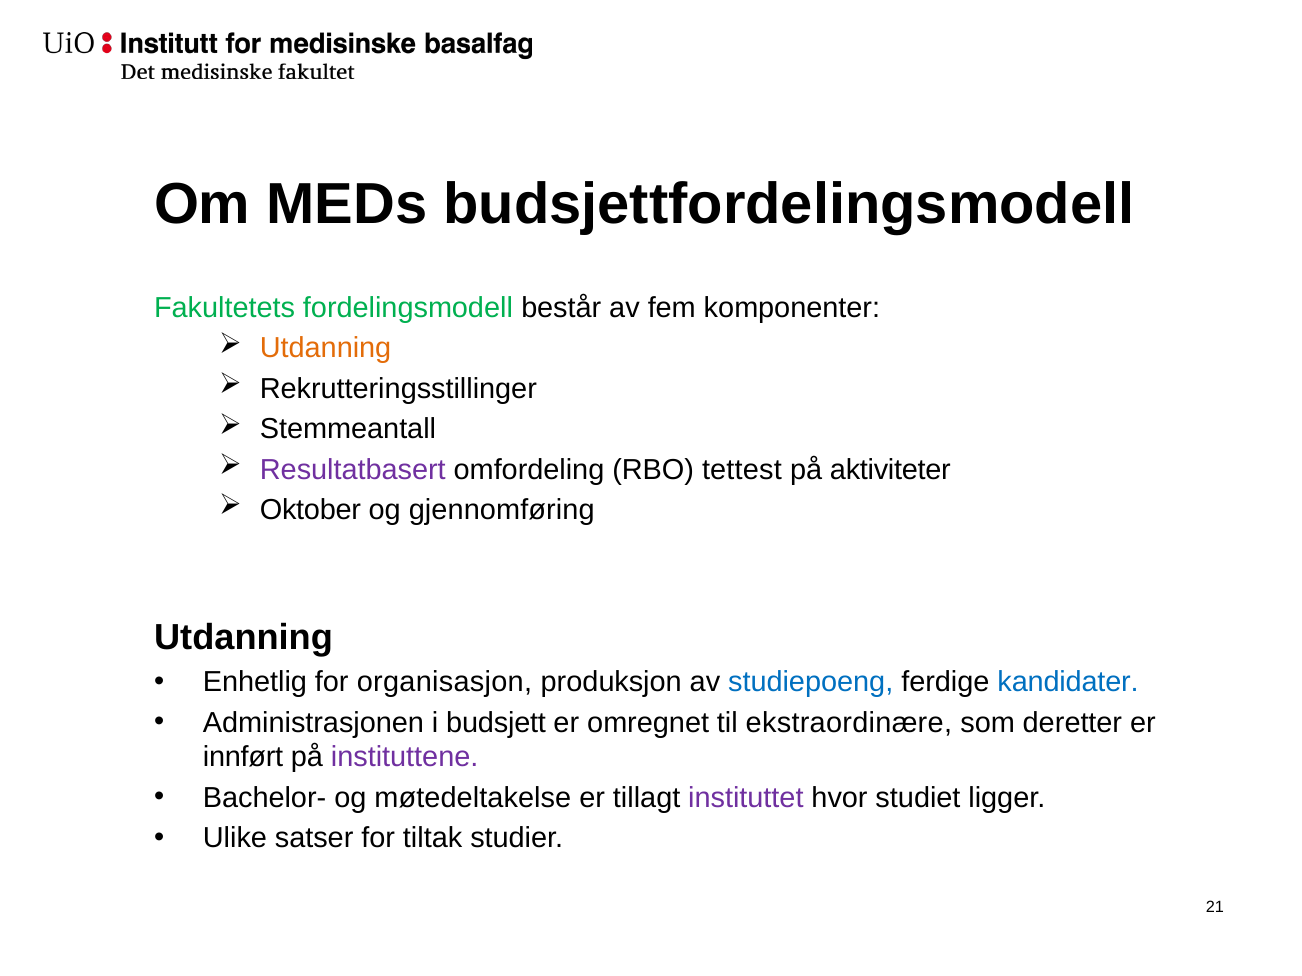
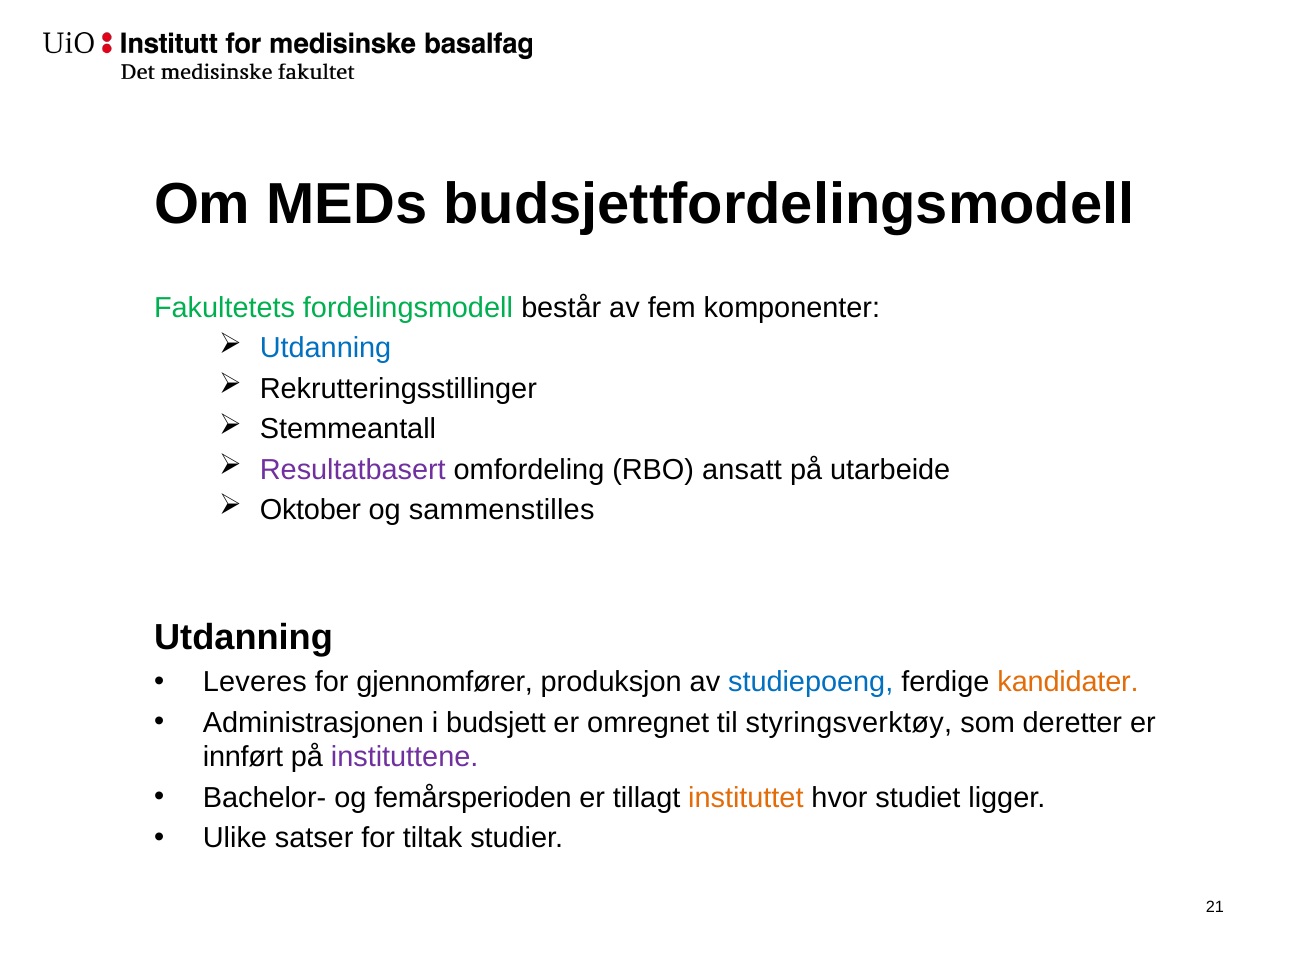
Utdanning at (326, 348) colour: orange -> blue
tettest: tettest -> ansatt
aktiviteter: aktiviteter -> utarbeide
gjennomføring: gjennomføring -> sammenstilles
Enhetlig: Enhetlig -> Leveres
organisasjon: organisasjon -> gjennomfører
kandidater colour: blue -> orange
ekstraordinære: ekstraordinære -> styringsverktøy
møtedeltakelse: møtedeltakelse -> femårsperioden
instituttet colour: purple -> orange
